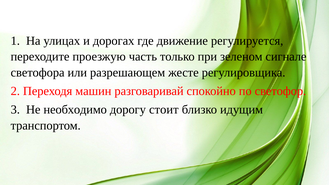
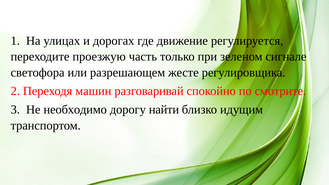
светофор: светофор -> смотрите
стоит: стоит -> найти
